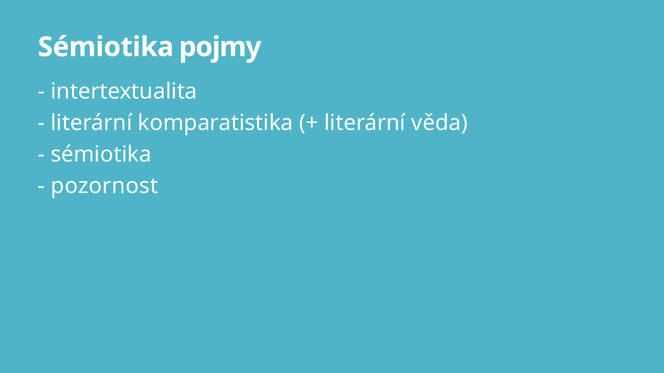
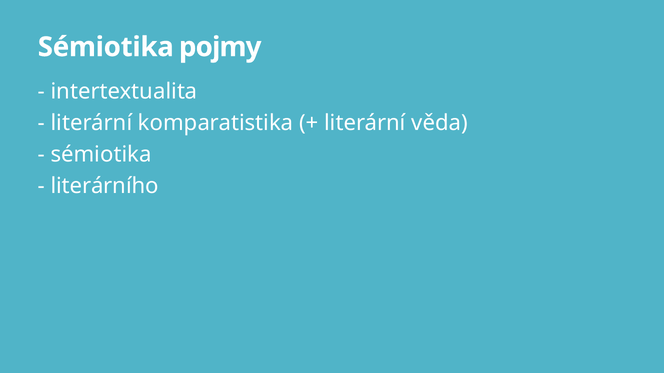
pozornost: pozornost -> literárního
